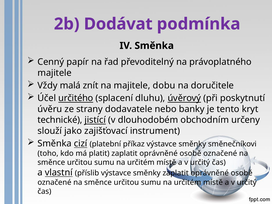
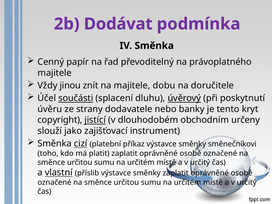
malá: malá -> jinou
určitého: určitého -> součásti
technické: technické -> copyright
